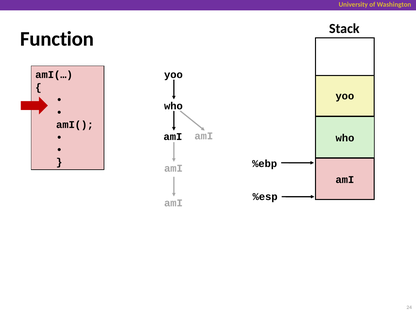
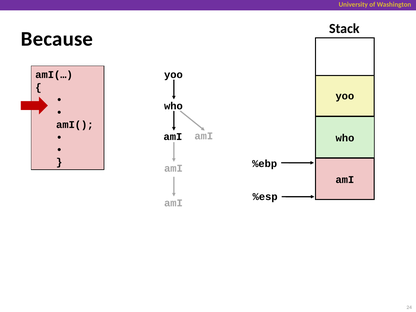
Function: Function -> Because
